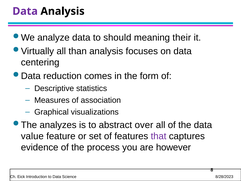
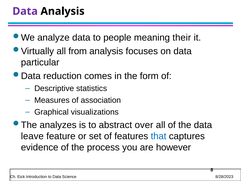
should: should -> people
than: than -> from
centering: centering -> particular
value: value -> leave
that colour: purple -> blue
